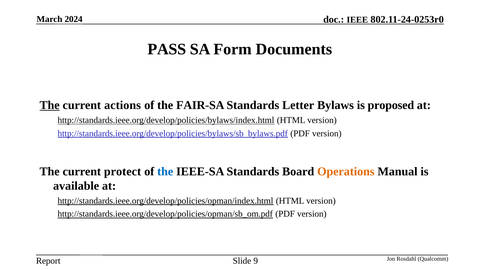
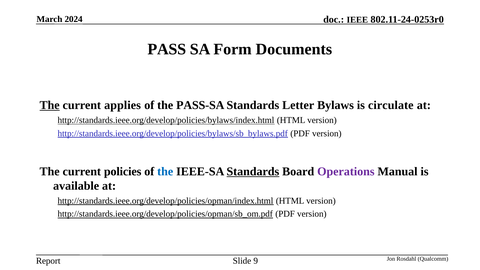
actions: actions -> applies
FAIR-SA: FAIR-SA -> PASS-SA
proposed: proposed -> circulate
protect: protect -> policies
Standards at (253, 171) underline: none -> present
Operations colour: orange -> purple
